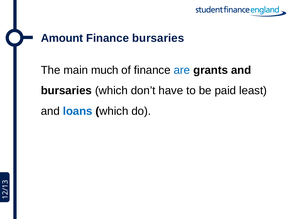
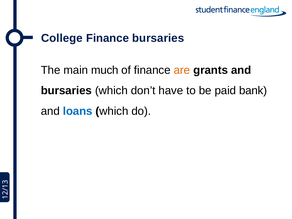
Amount: Amount -> College
are colour: blue -> orange
least: least -> bank
